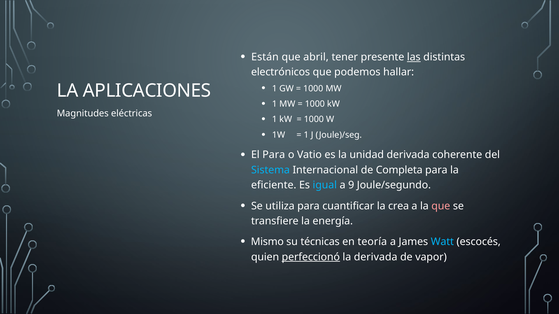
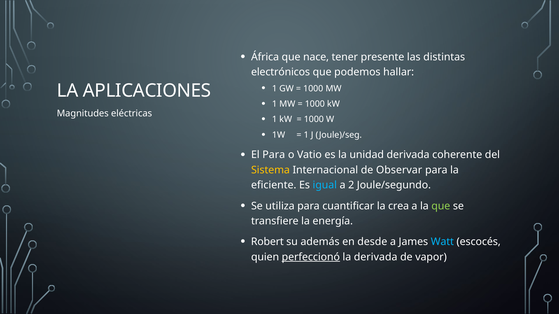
Están: Están -> África
abril: abril -> nace
las underline: present -> none
Sistema colour: light blue -> yellow
Completa: Completa -> Observar
9: 9 -> 2
que at (441, 206) colour: pink -> light green
Mismo: Mismo -> Robert
técnicas: técnicas -> además
teoría: teoría -> desde
